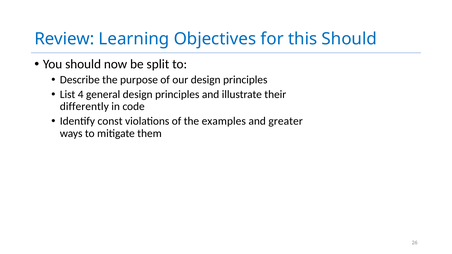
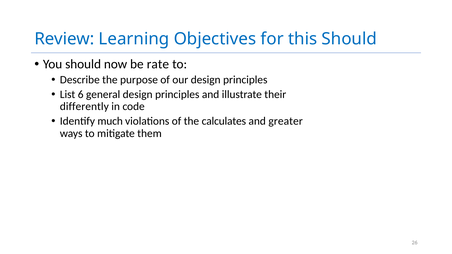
split: split -> rate
4: 4 -> 6
const: const -> much
examples: examples -> calculates
